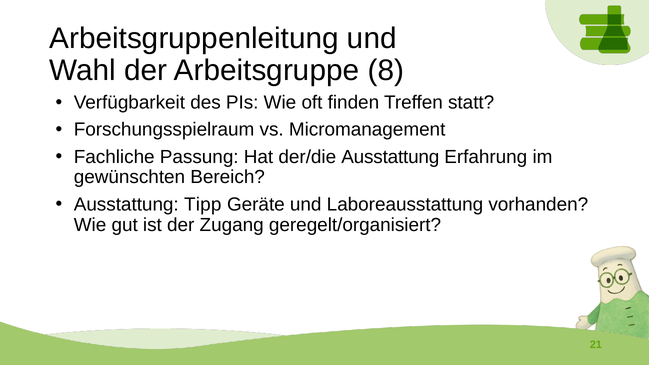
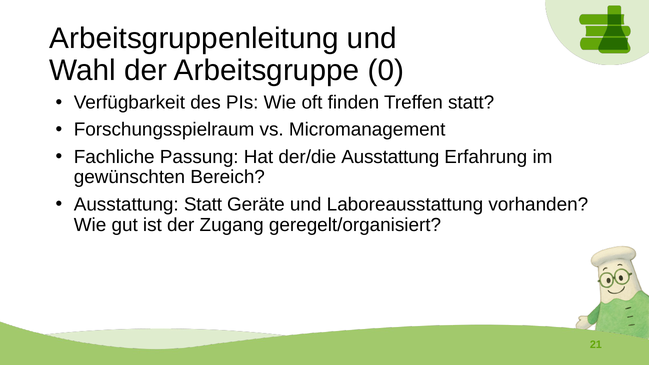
8: 8 -> 0
Ausstattung Tipp: Tipp -> Statt
